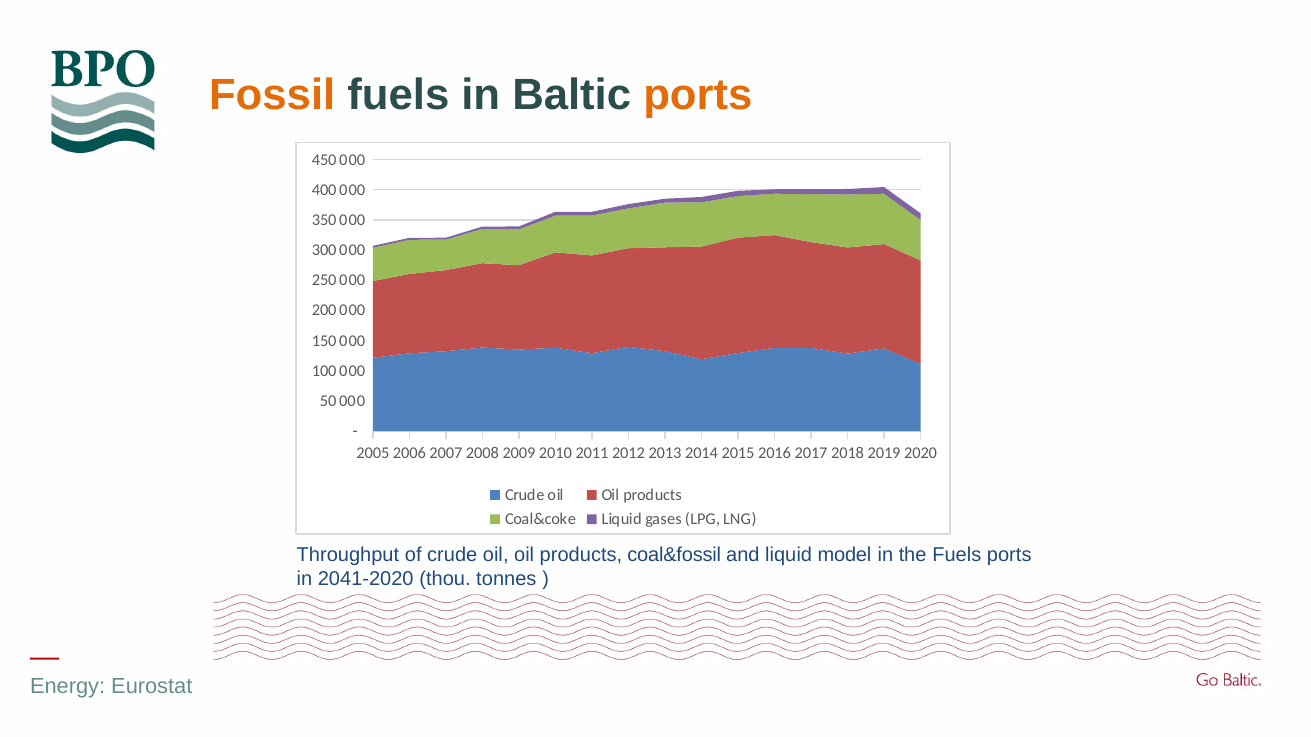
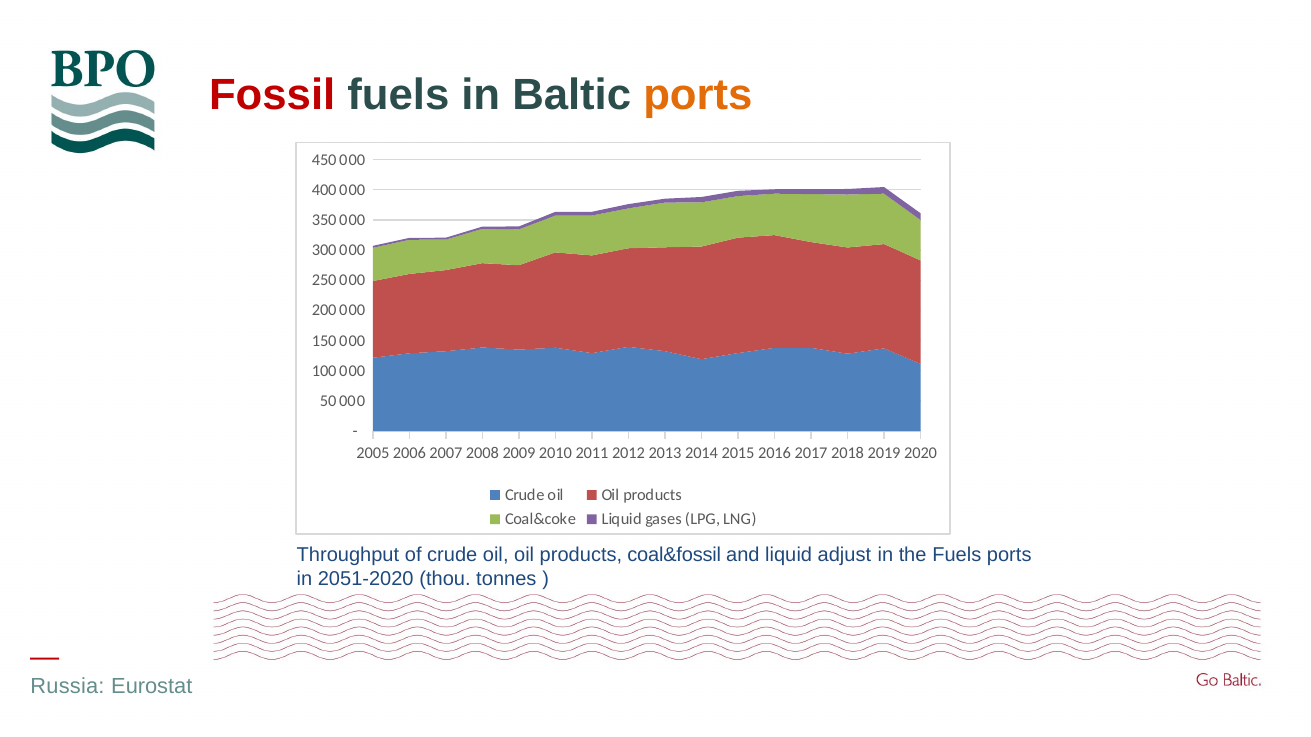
Fossil colour: orange -> red
model: model -> adjust
2041-2020: 2041-2020 -> 2051-2020
Energy: Energy -> Russia
